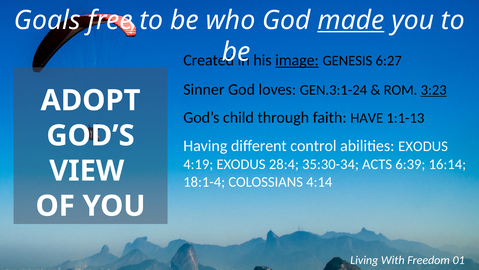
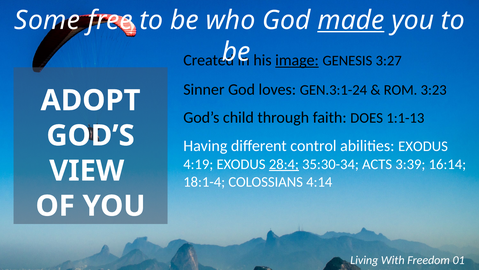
Goals: Goals -> Some
6:27: 6:27 -> 3:27
3:23 underline: present -> none
HAVE: HAVE -> DOES
28:4 underline: none -> present
6:39: 6:39 -> 3:39
